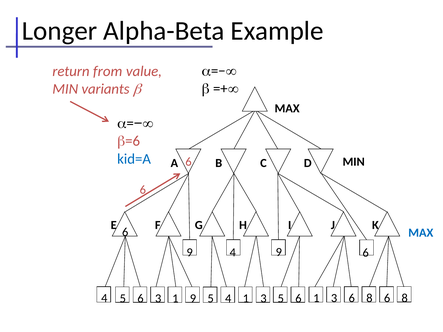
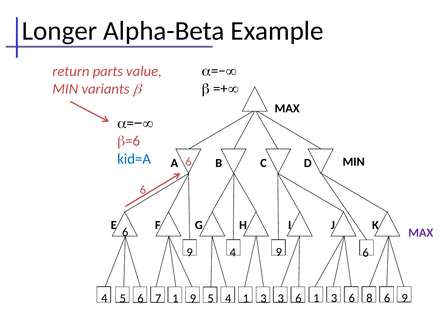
from: from -> parts
MAX at (421, 233) colour: blue -> purple
6 3: 3 -> 7
3 5: 5 -> 3
8 6 8: 8 -> 9
